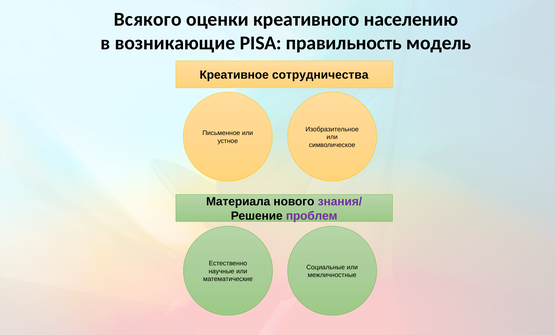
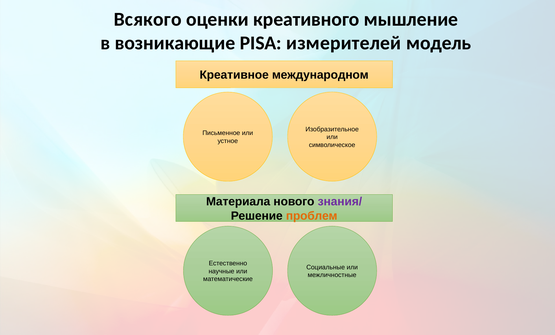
населению: населению -> мышление
правильность: правильность -> измерителей
сотрудничества: сотрудничества -> международном
проблем colour: purple -> orange
